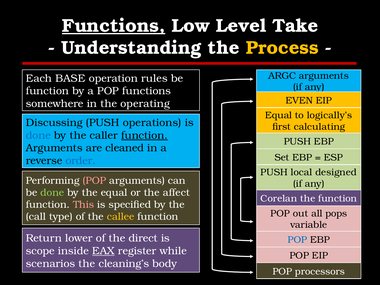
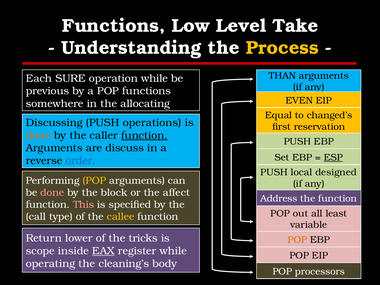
Functions at (114, 26) underline: present -> none
ARGC: ARGC -> THAN
BASE: BASE -> SURE
operation rules: rules -> while
function at (47, 91): function -> previous
operating: operating -> allocating
logically’s: logically’s -> changed’s
calculating: calculating -> reservation
done at (38, 135) colour: blue -> orange
cleaned: cleaned -> discuss
ESP underline: none -> present
POP at (94, 181) colour: pink -> yellow
done at (52, 193) colour: light green -> pink
the equal: equal -> block
Corelan: Corelan -> Address
pops: pops -> least
direct: direct -> tricks
POP at (297, 240) colour: blue -> orange
scenarios: scenarios -> operating
